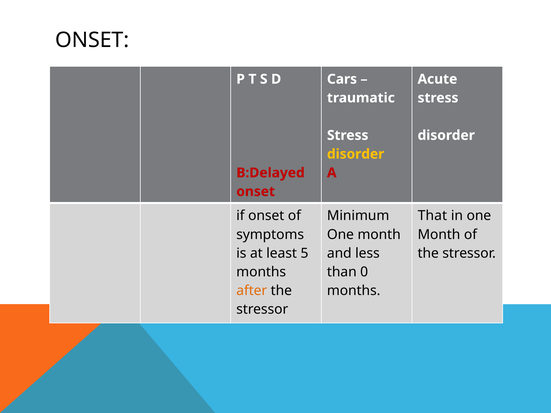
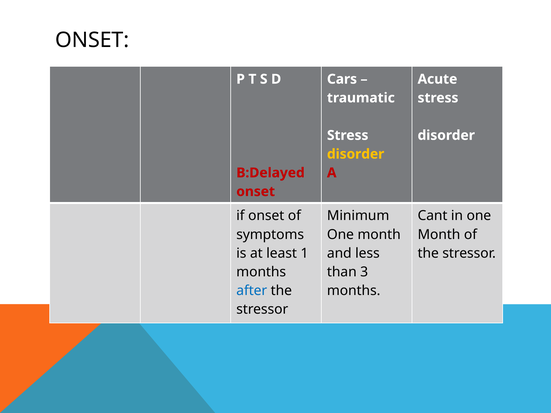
That: That -> Cant
5: 5 -> 1
0: 0 -> 3
after colour: orange -> blue
